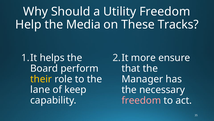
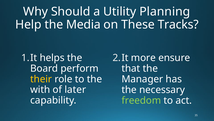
Utility Freedom: Freedom -> Planning
lane: lane -> with
keep: keep -> later
freedom at (141, 100) colour: pink -> light green
